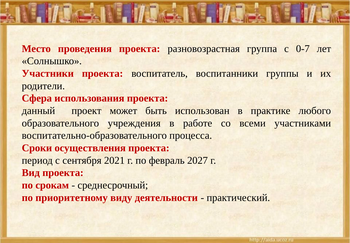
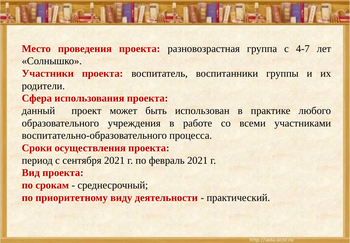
0-7: 0-7 -> 4-7
февраль 2027: 2027 -> 2021
